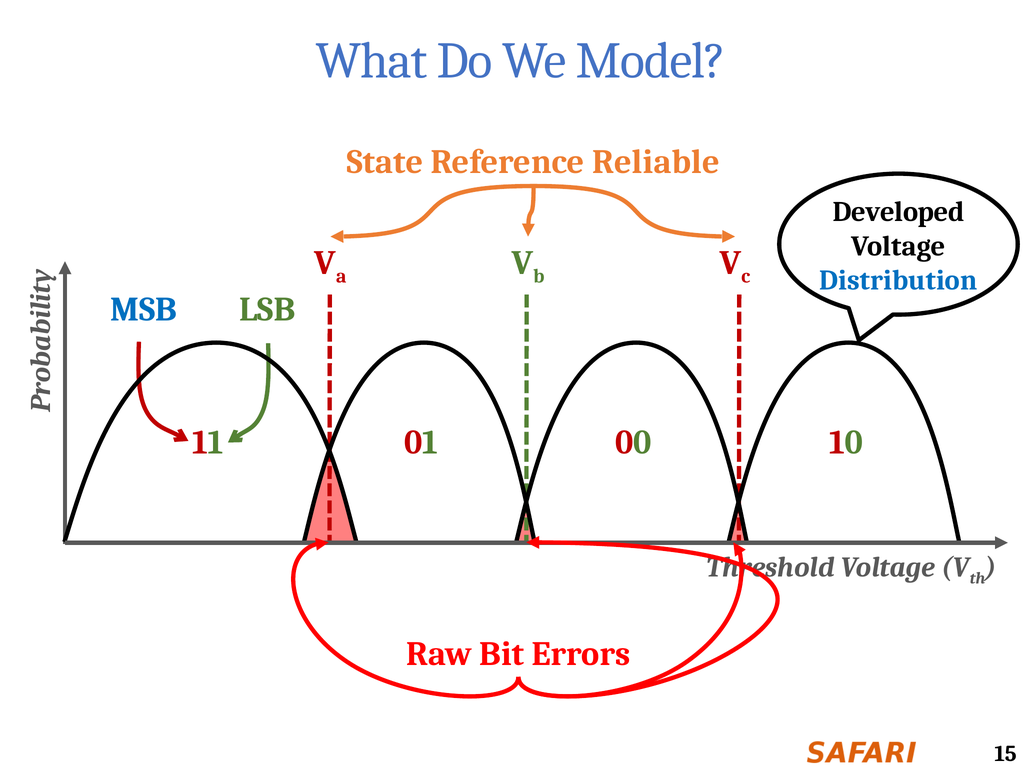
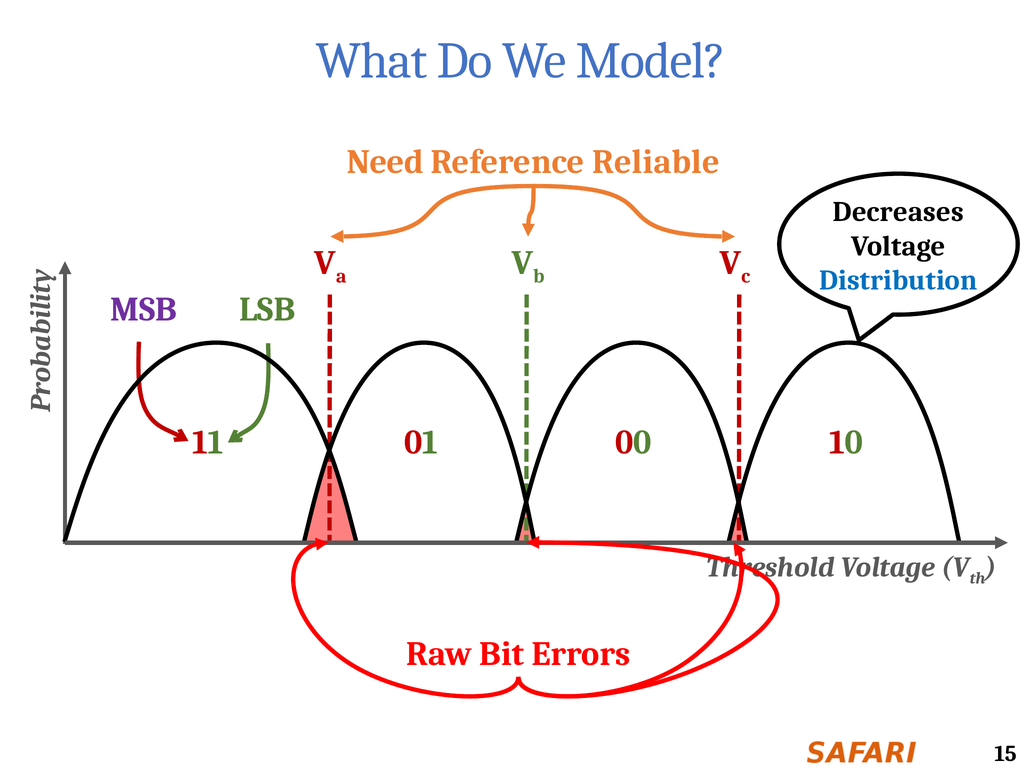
State: State -> Need
Developed: Developed -> Decreases
MSB colour: blue -> purple
